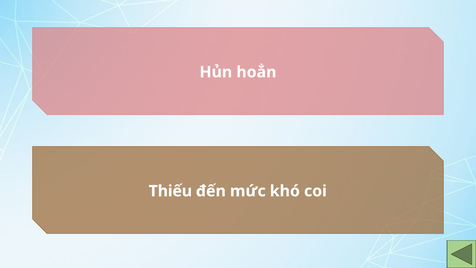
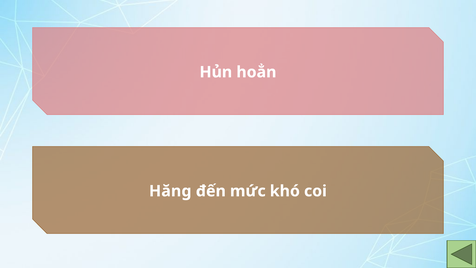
Thiếu: Thiếu -> Hăng
